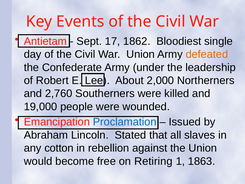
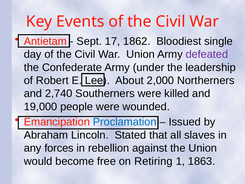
defeated colour: orange -> purple
2,760: 2,760 -> 2,740
cotton: cotton -> forces
